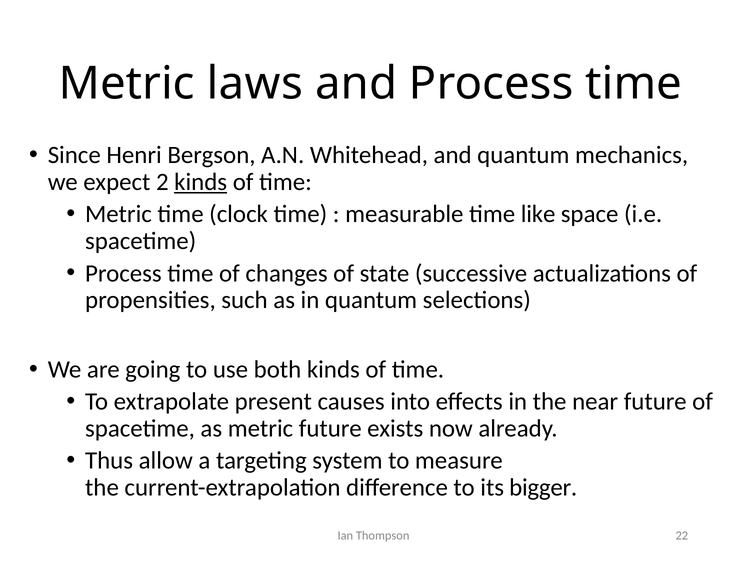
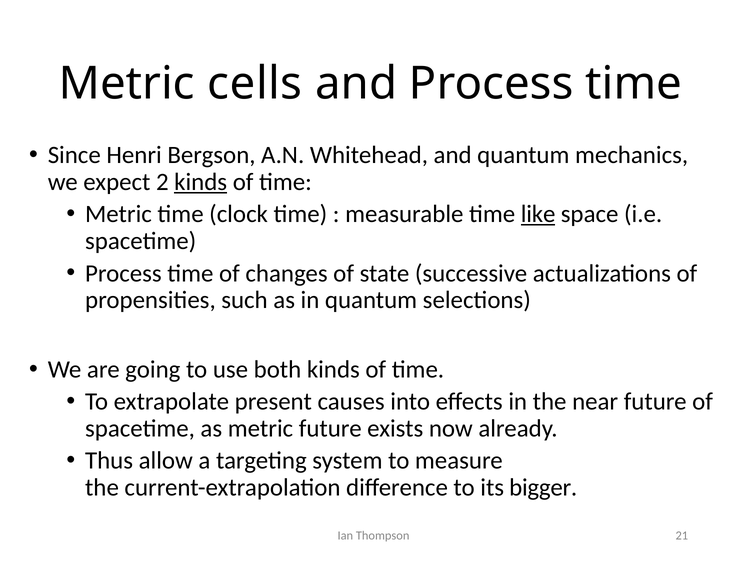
laws: laws -> cells
like underline: none -> present
22: 22 -> 21
